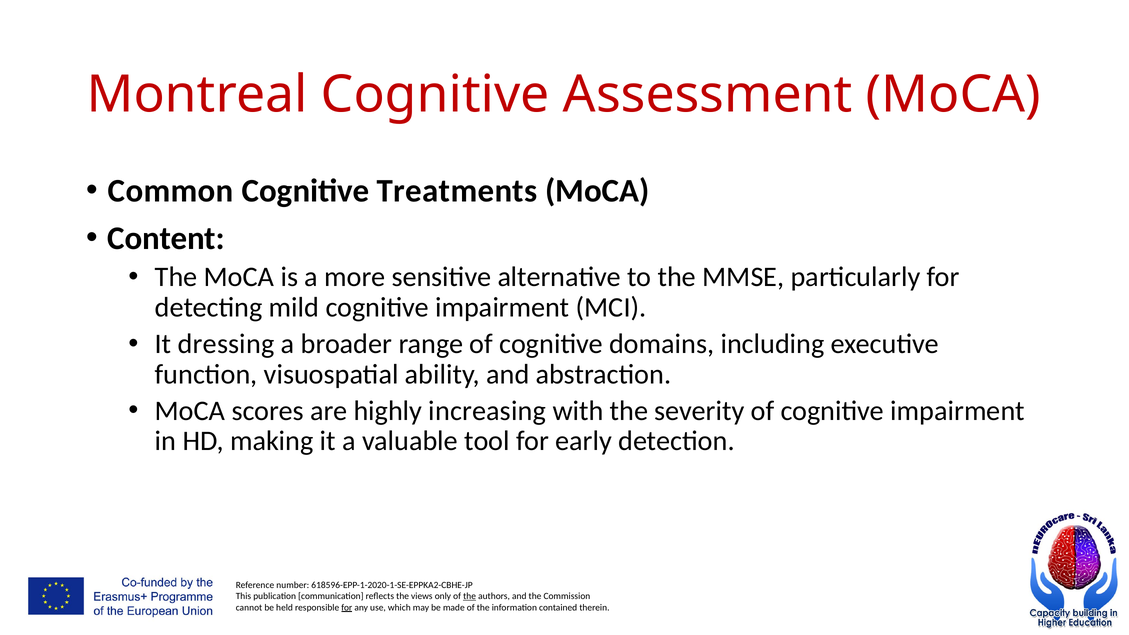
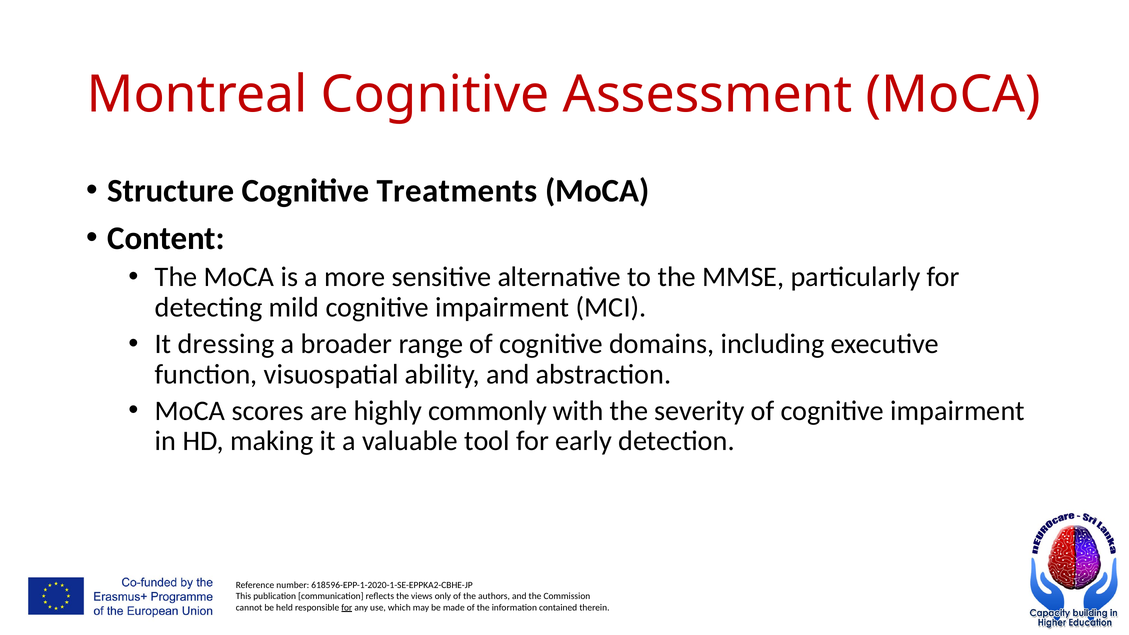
Common: Common -> Structure
increasing: increasing -> commonly
the at (470, 596) underline: present -> none
